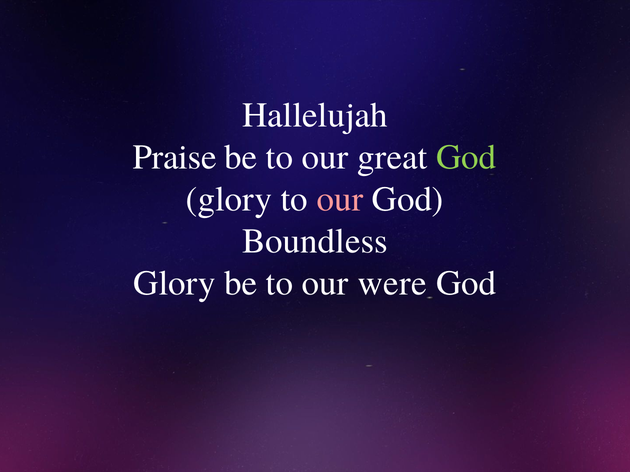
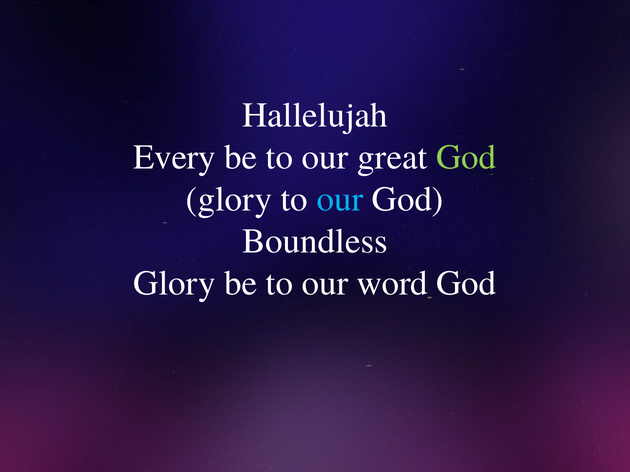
Praise: Praise -> Every
our at (340, 199) colour: pink -> light blue
were: were -> word
